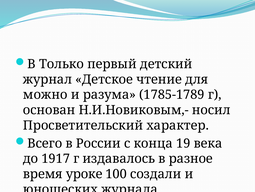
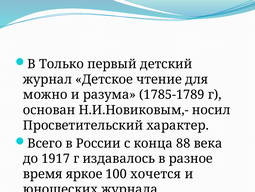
19: 19 -> 88
уроке: уроке -> яркое
создали: создали -> хочется
